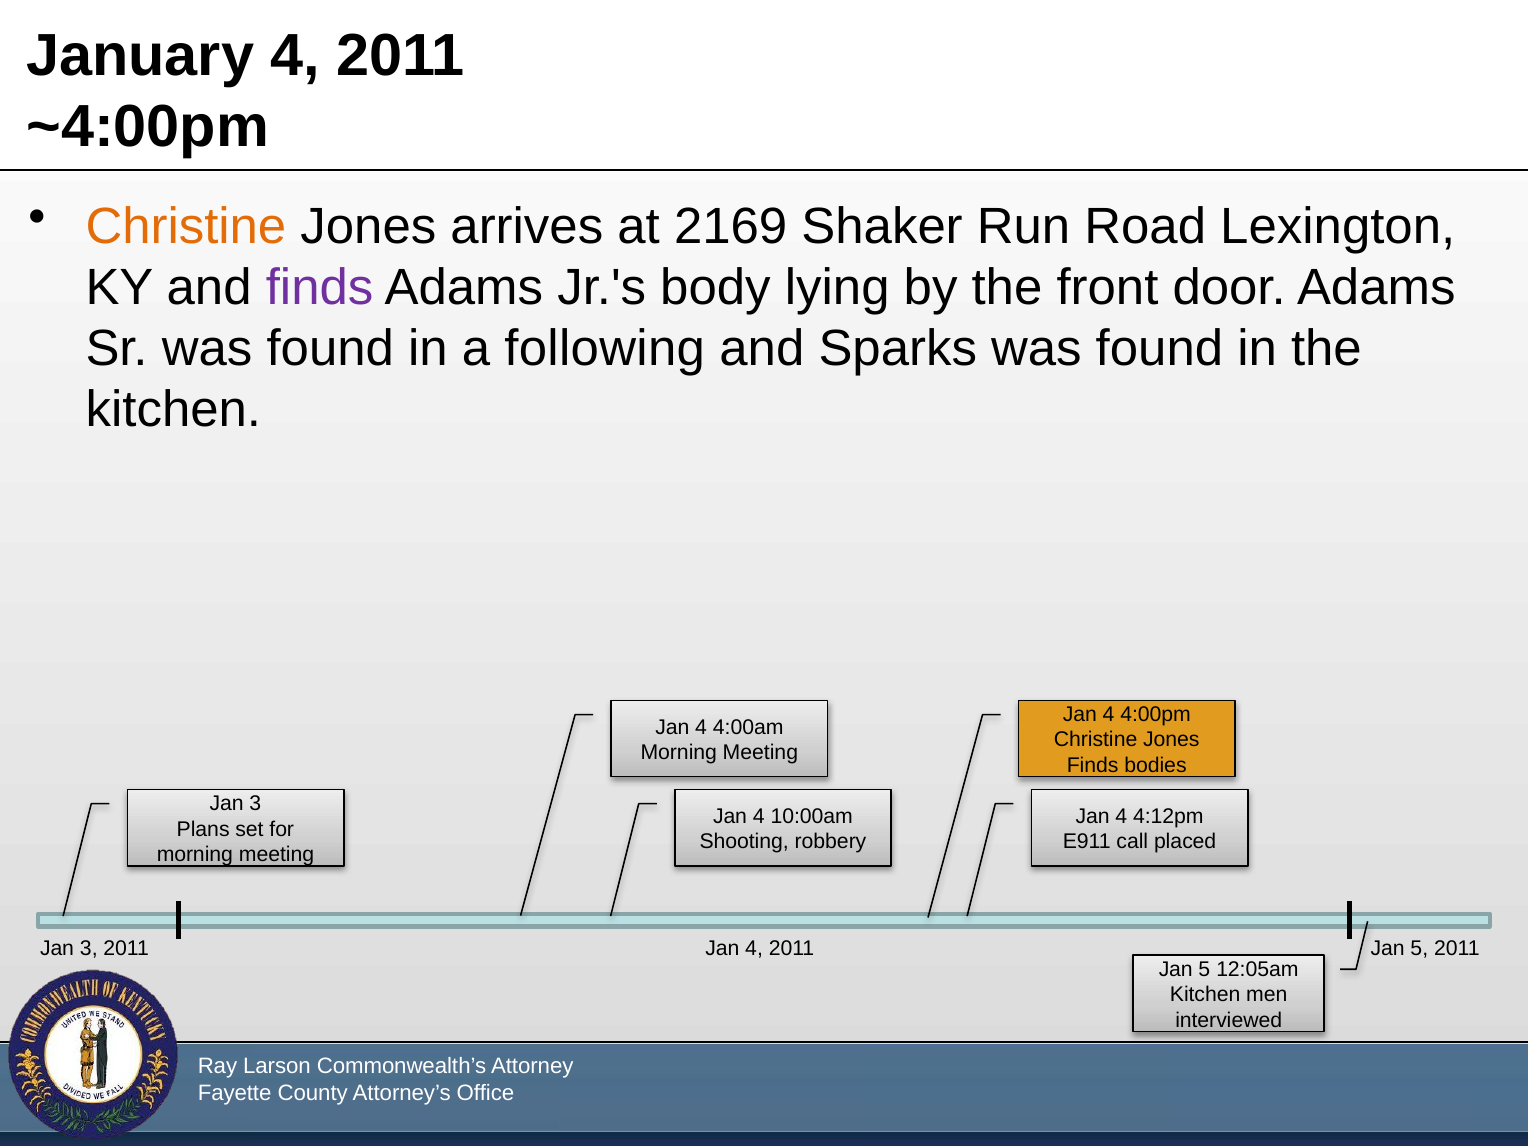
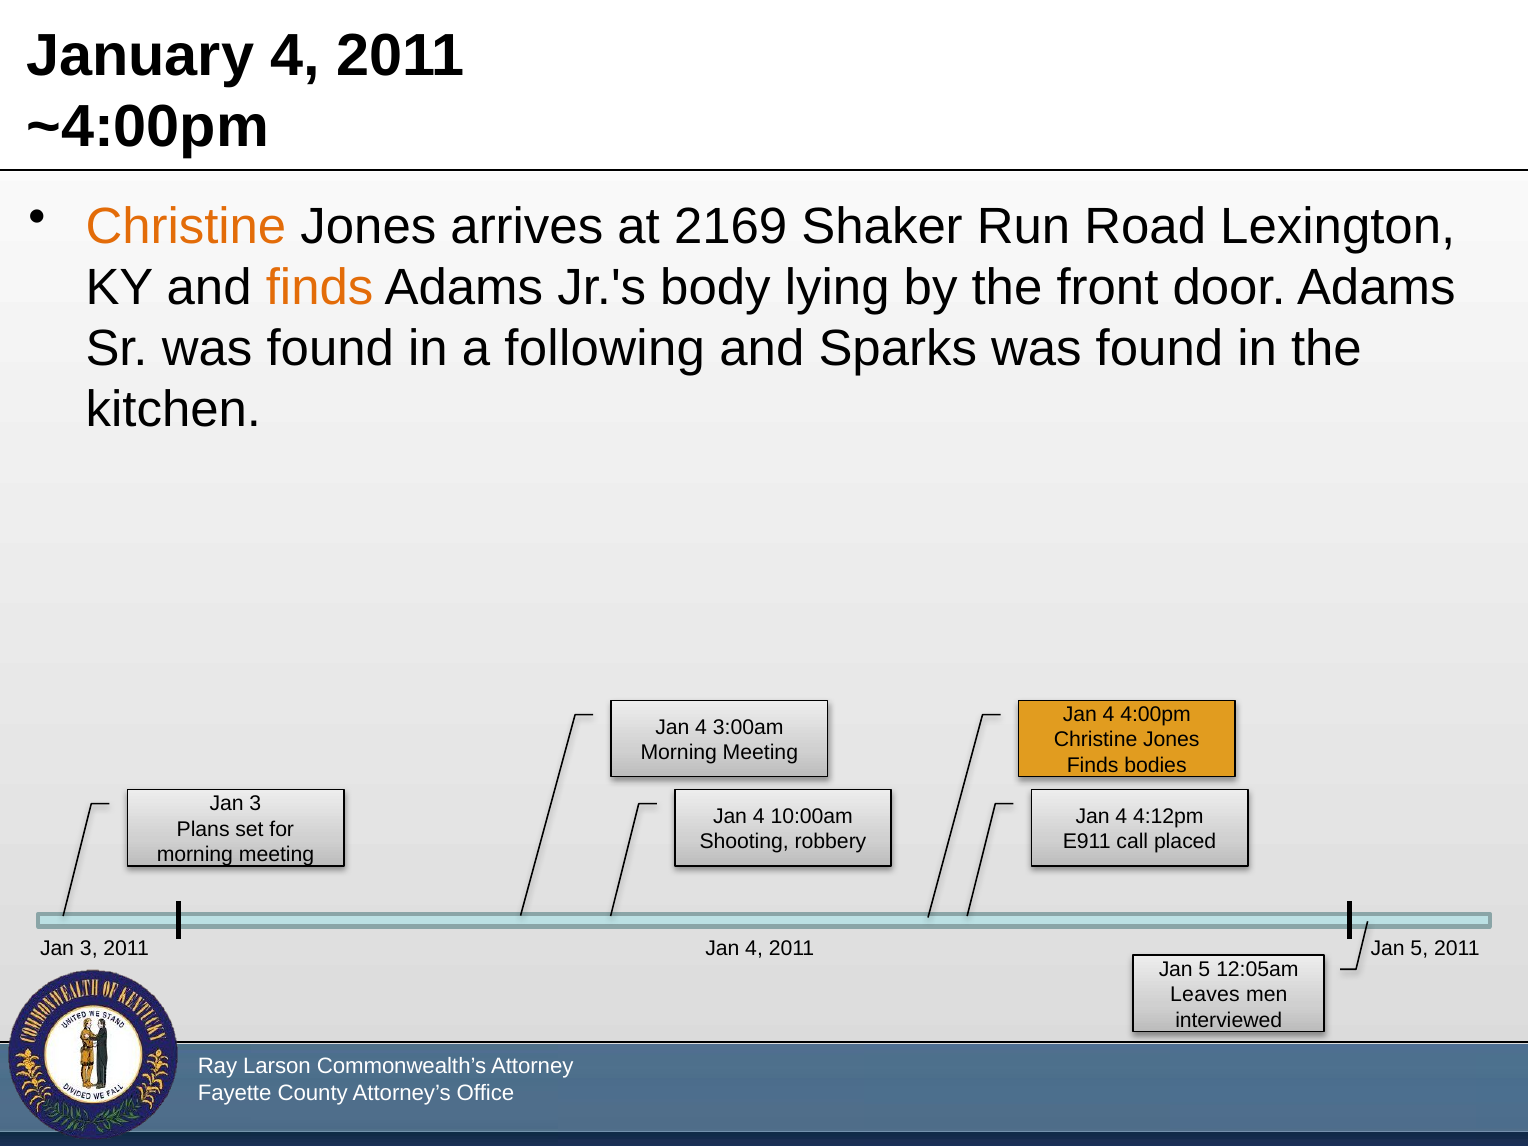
finds at (320, 287) colour: purple -> orange
4:00am: 4:00am -> 3:00am
Kitchen at (1205, 995): Kitchen -> Leaves
